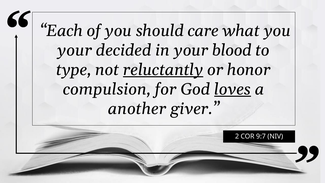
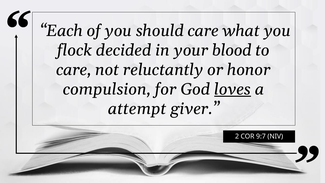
your at (75, 50): your -> flock
type at (74, 70): type -> care
reluctantly underline: present -> none
another: another -> attempt
